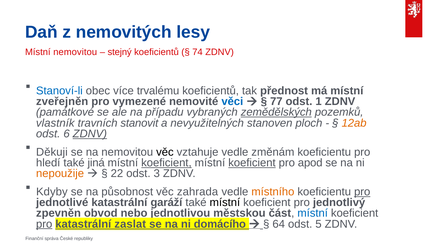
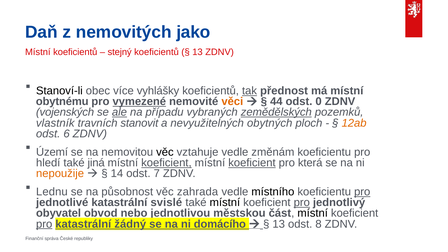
lesy: lesy -> jako
Místní nemovitou: nemovitou -> koeficientů
74 at (197, 52): 74 -> 13
Stanoví-li colour: blue -> black
trvalému: trvalému -> vyhlášky
tak underline: none -> present
zveřejněn: zveřejněn -> obytnému
vymezené underline: none -> present
věci colour: blue -> orange
77: 77 -> 44
1: 1 -> 0
památkové: památkové -> vojenských
ale underline: none -> present
stanoven: stanoven -> obytných
ZDNV at (90, 134) underline: present -> none
Děkuji: Děkuji -> Území
apod: apod -> která
22: 22 -> 14
3: 3 -> 7
Kdyby: Kdyby -> Lednu
místního colour: orange -> black
garáží: garáží -> svislé
pro at (302, 202) underline: none -> present
zpevněn: zpevněn -> obyvatel
místní at (313, 213) colour: blue -> black
zaslat: zaslat -> žádný
64 at (279, 224): 64 -> 13
5: 5 -> 8
